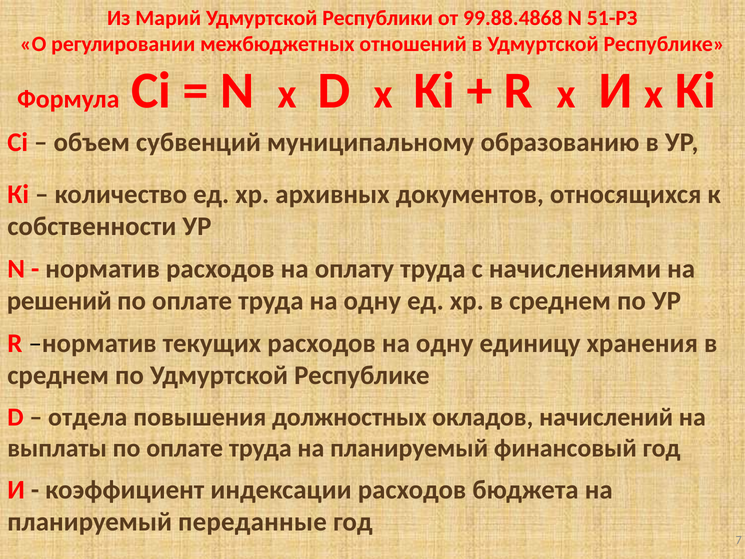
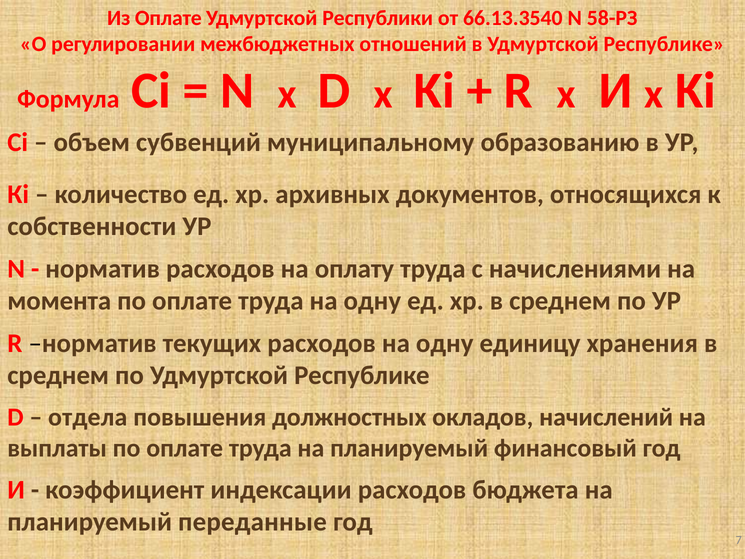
Из Марий: Марий -> Оплате
99.88.4868: 99.88.4868 -> 66.13.3540
51-РЗ: 51-РЗ -> 58-РЗ
решений: решений -> момента
